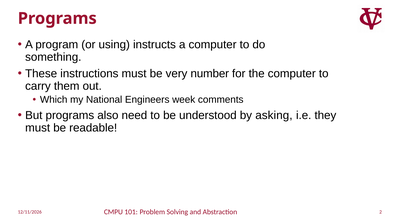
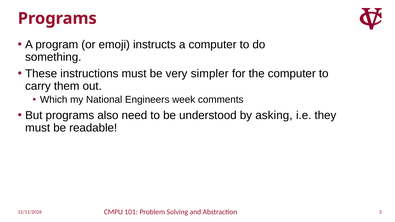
using: using -> emoji
number: number -> simpler
